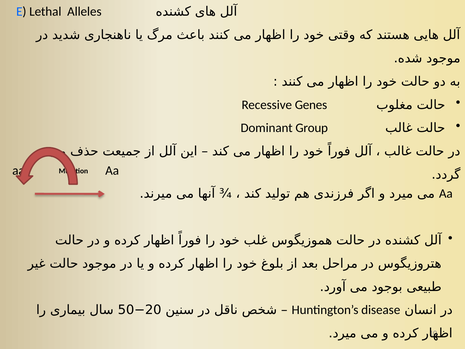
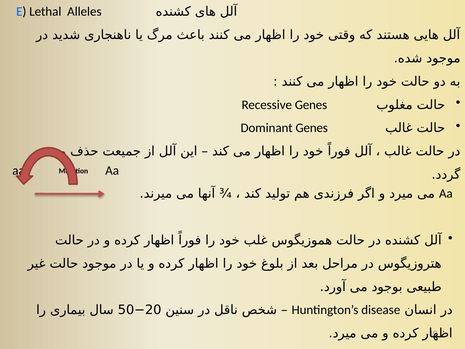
Dominant Group: Group -> Genes
